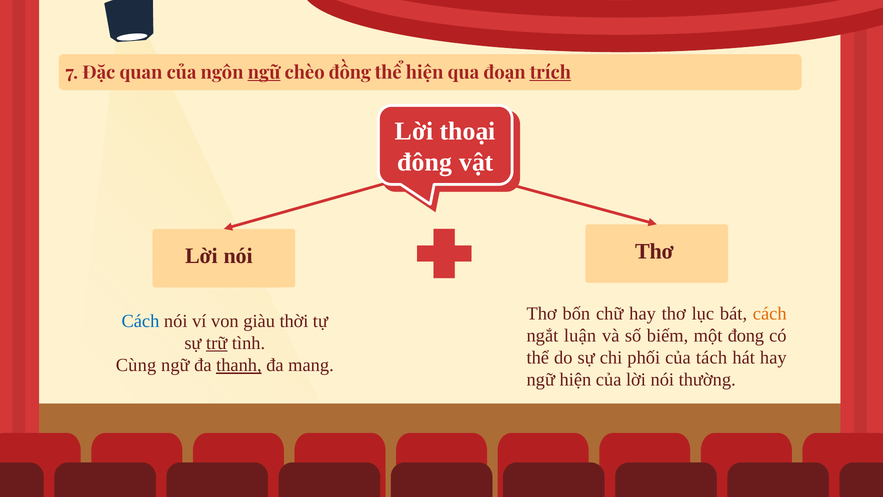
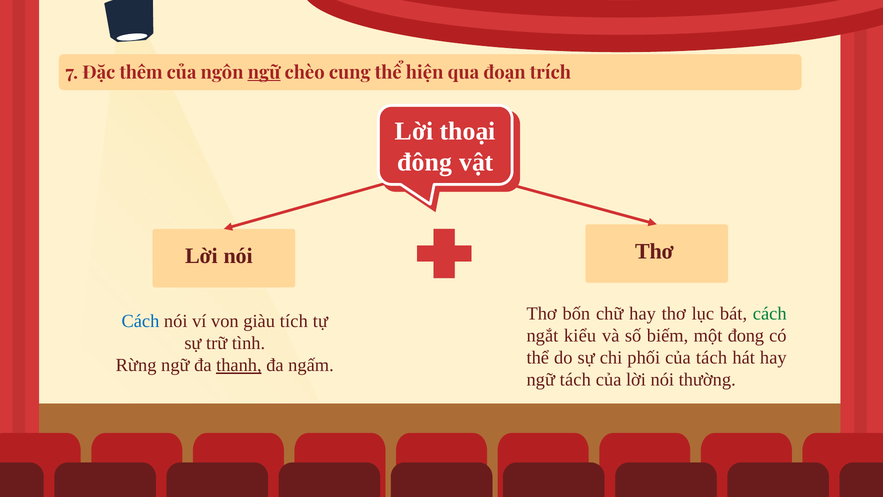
quan: quan -> thêm
đồng: đồng -> cung
trích underline: present -> none
cách at (770, 313) colour: orange -> green
thời: thời -> tích
luận: luận -> kiểu
trữ underline: present -> none
Cùng: Cùng -> Rừng
mang: mang -> ngấm
ngữ hiện: hiện -> tách
